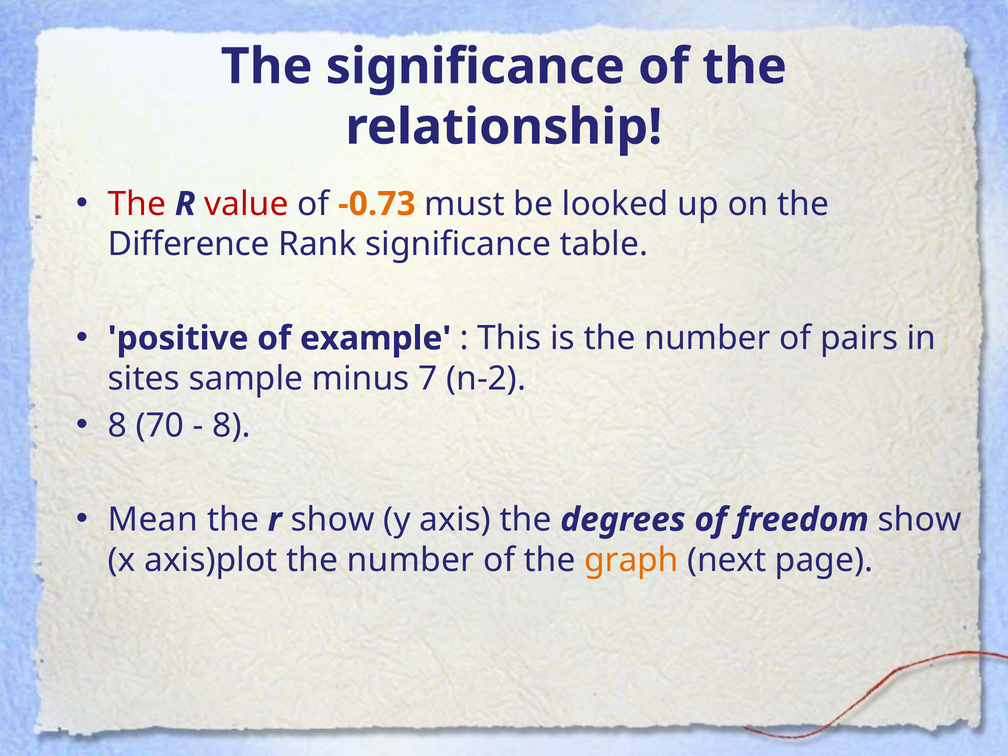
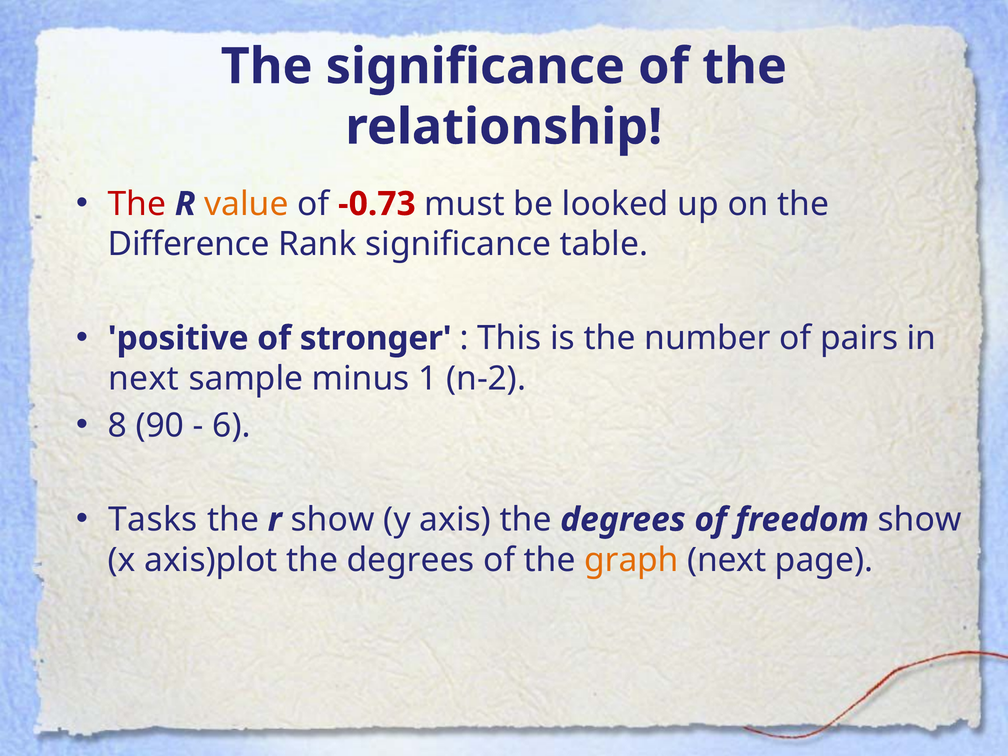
value colour: red -> orange
-0.73 colour: orange -> red
example: example -> stronger
sites at (144, 379): sites -> next
7: 7 -> 1
70: 70 -> 90
8 at (232, 426): 8 -> 6
Mean: Mean -> Tasks
axis)plot the number: number -> degrees
